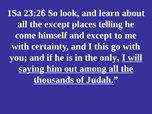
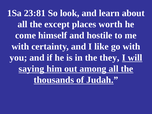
23:26: 23:26 -> 23:81
telling: telling -> worth
and except: except -> hostile
this: this -> like
only: only -> they
